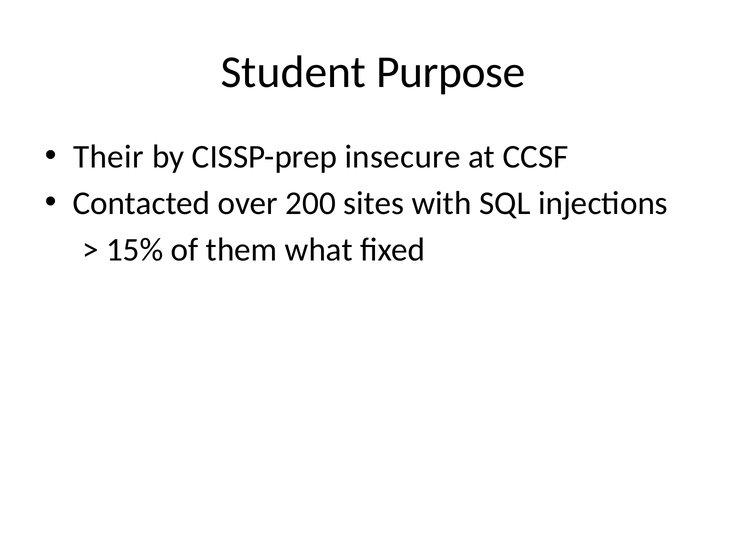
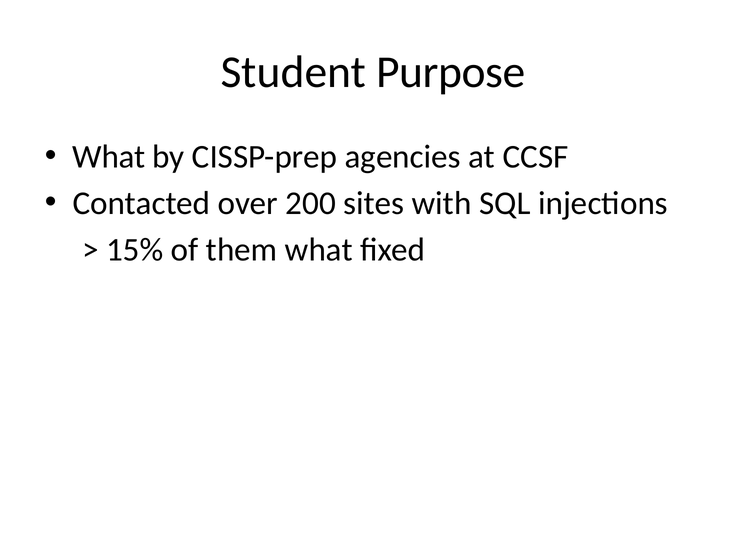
Their at (108, 156): Their -> What
insecure: insecure -> agencies
